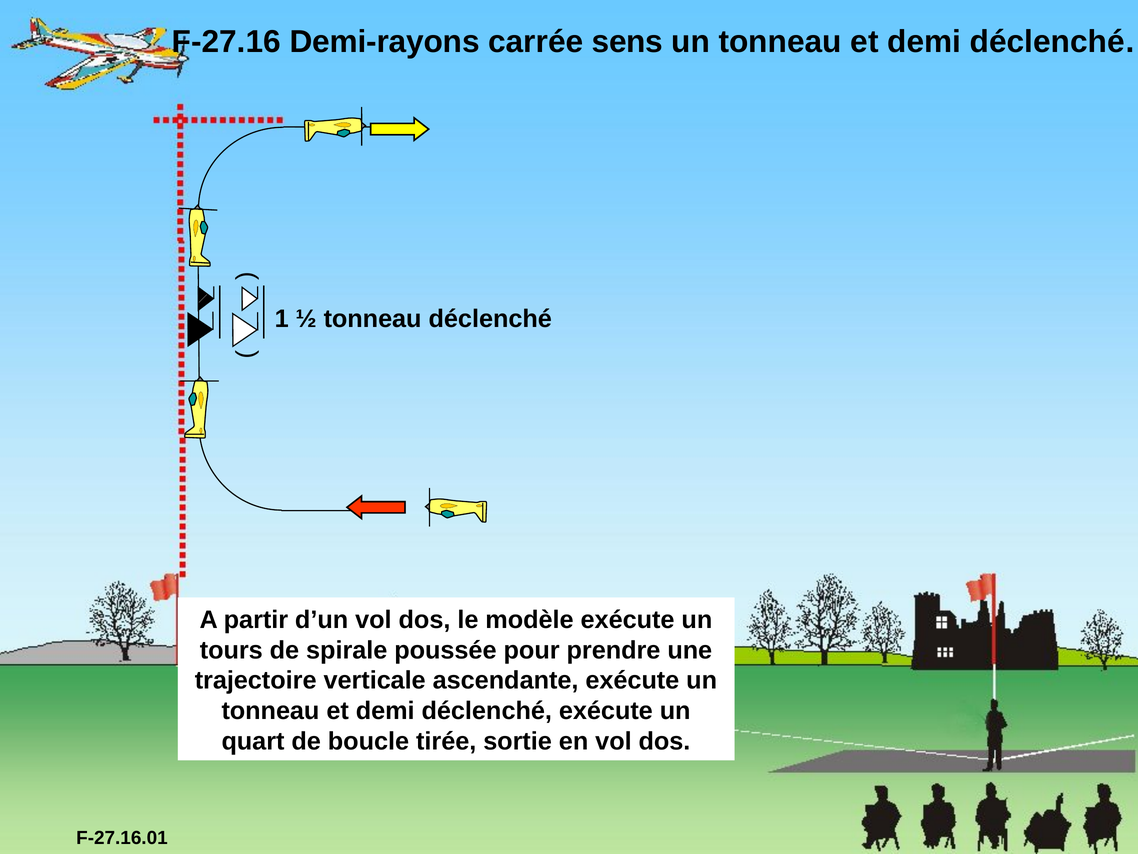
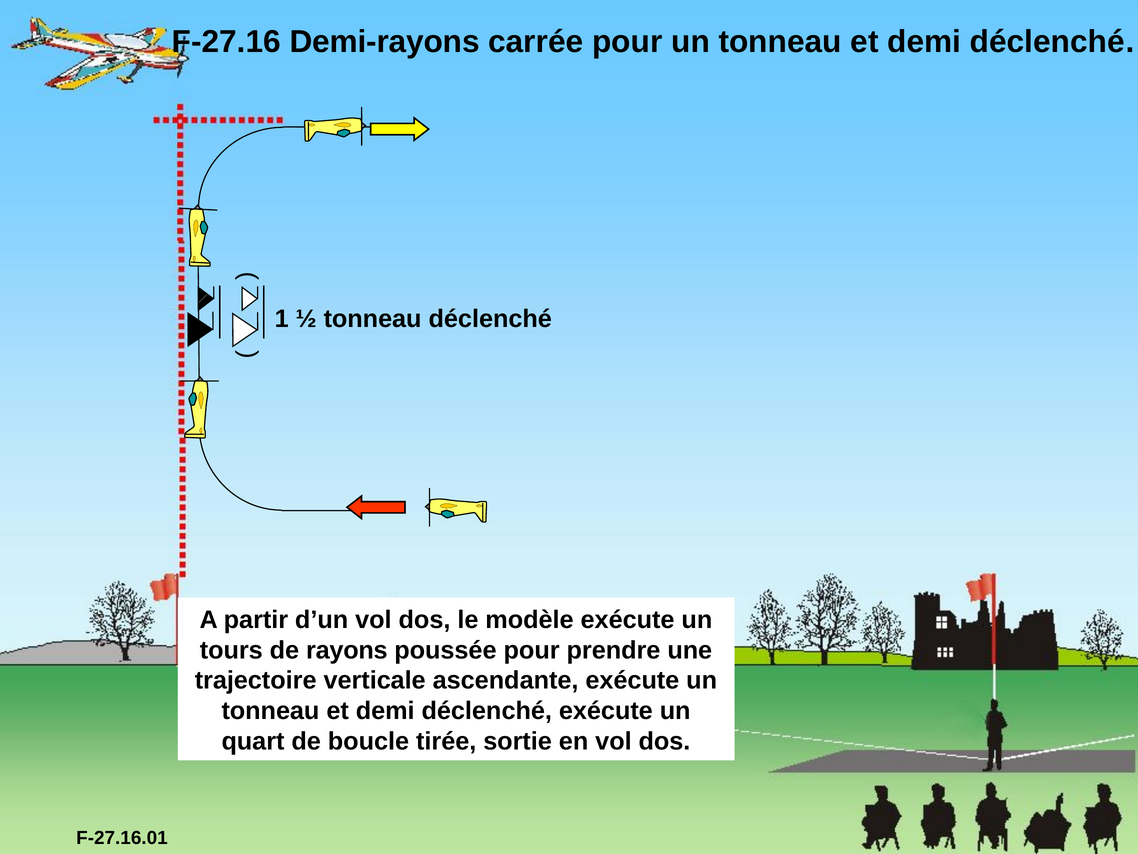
carrée sens: sens -> pour
spirale: spirale -> rayons
